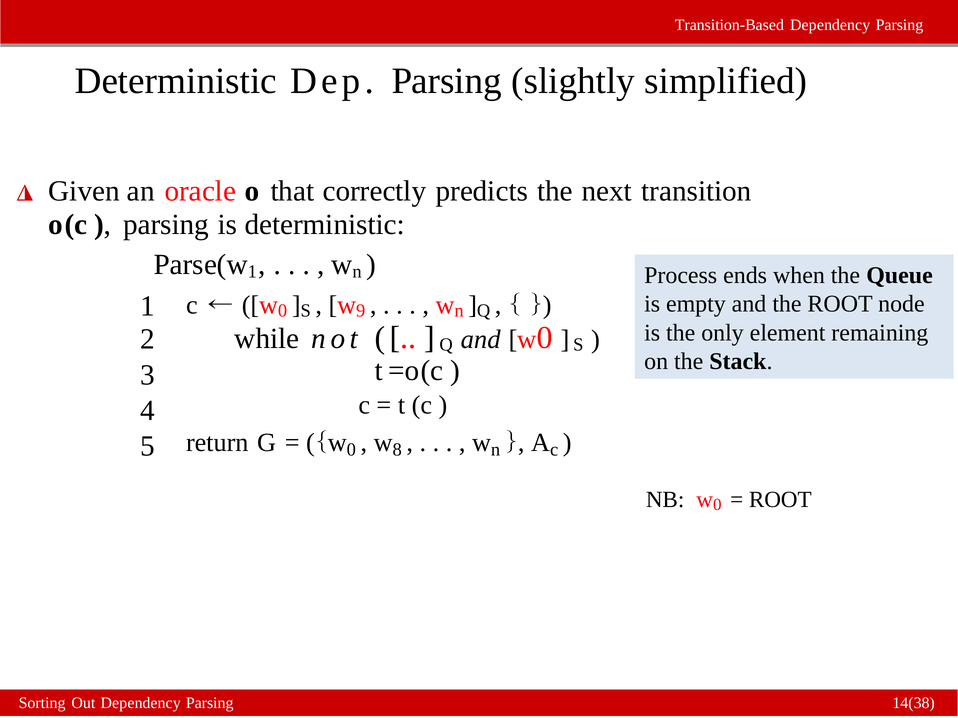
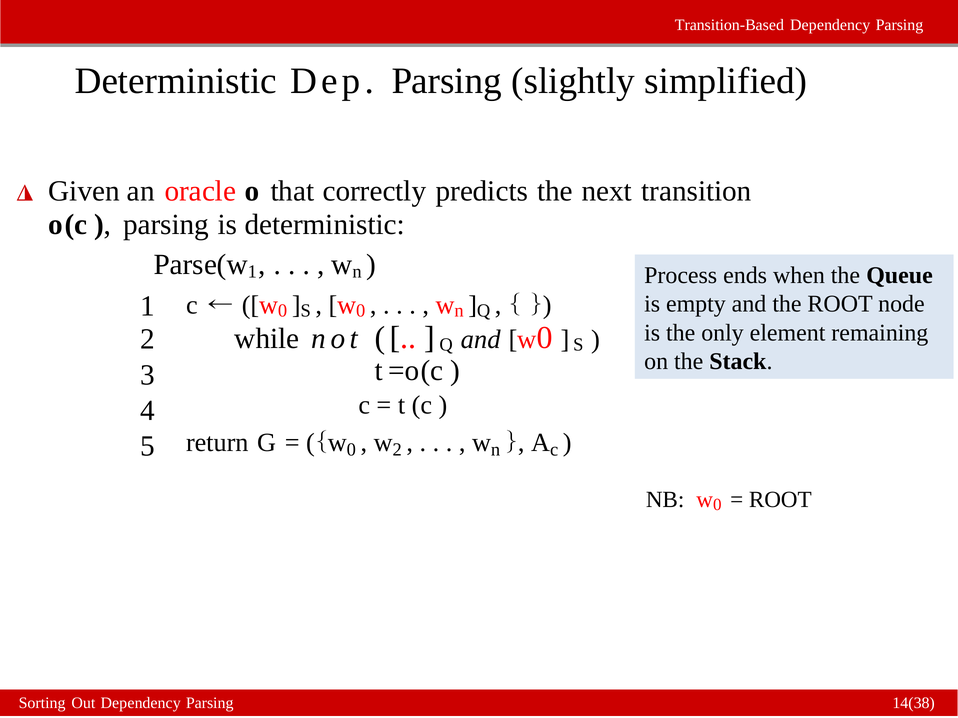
9 at (361, 311): 9 -> 0
8 at (397, 450): 8 -> 2
